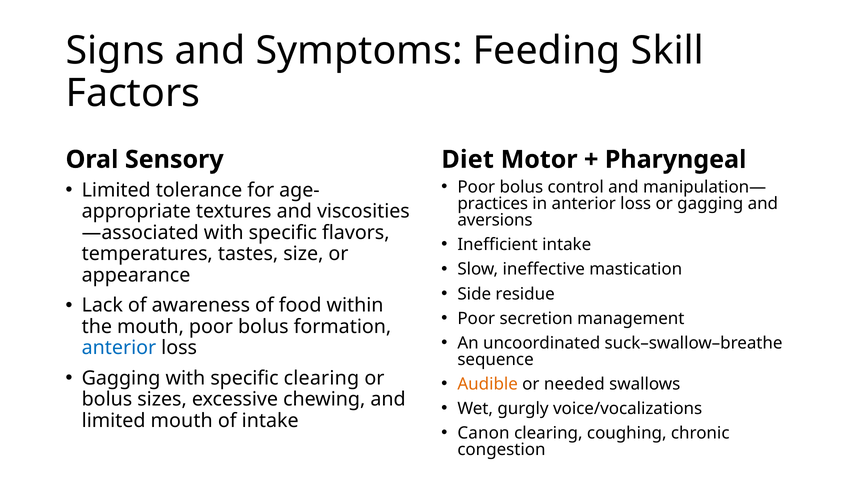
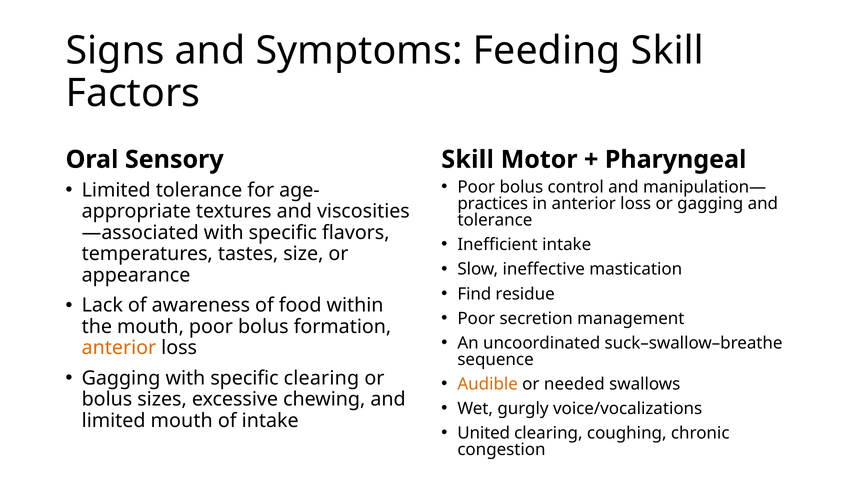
Diet at (468, 160): Diet -> Skill
aversions at (495, 220): aversions -> tolerance
Side: Side -> Find
anterior at (119, 348) colour: blue -> orange
Canon: Canon -> United
